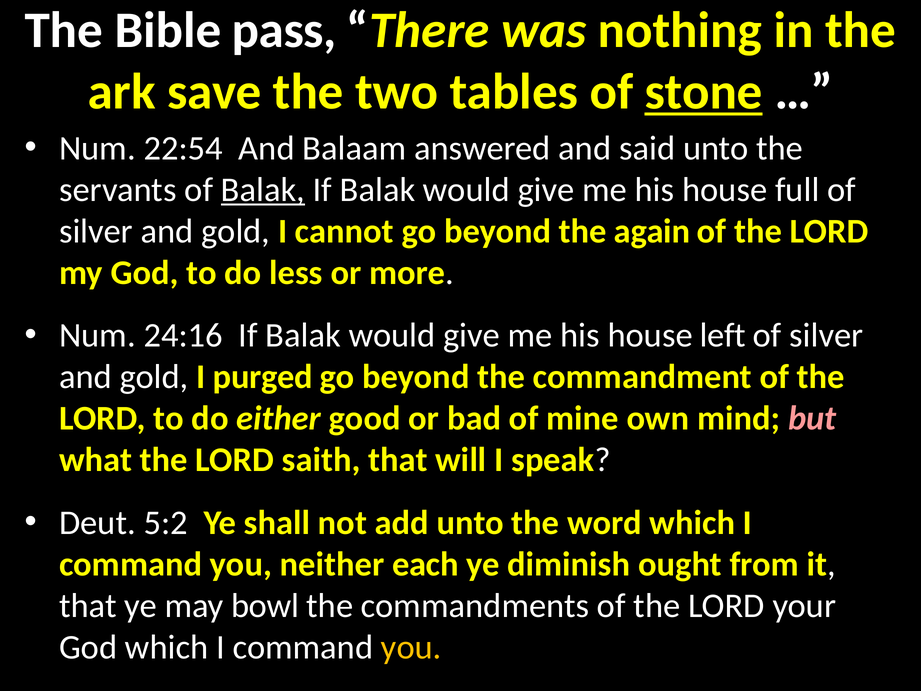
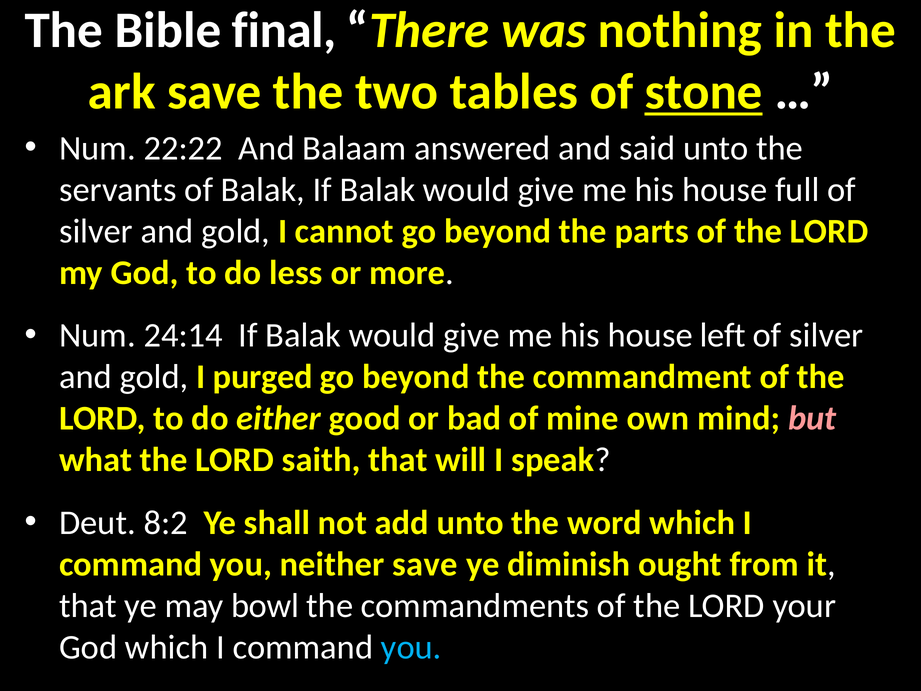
pass: pass -> final
22:54: 22:54 -> 22:22
Balak at (263, 190) underline: present -> none
again: again -> parts
24:16: 24:16 -> 24:14
5:2: 5:2 -> 8:2
neither each: each -> save
you at (411, 647) colour: yellow -> light blue
